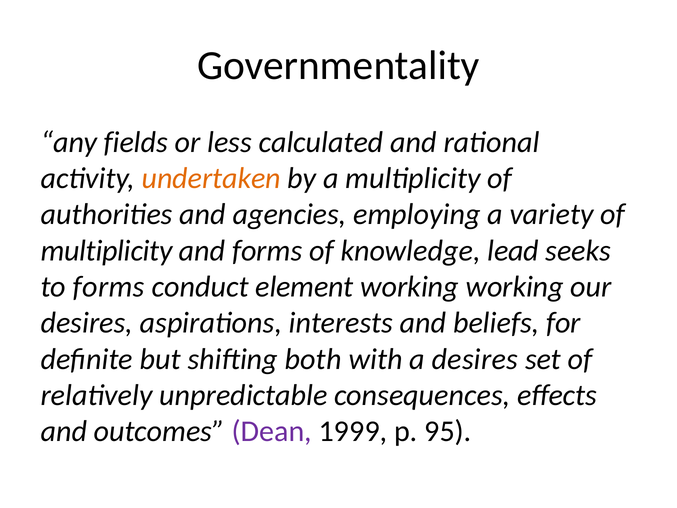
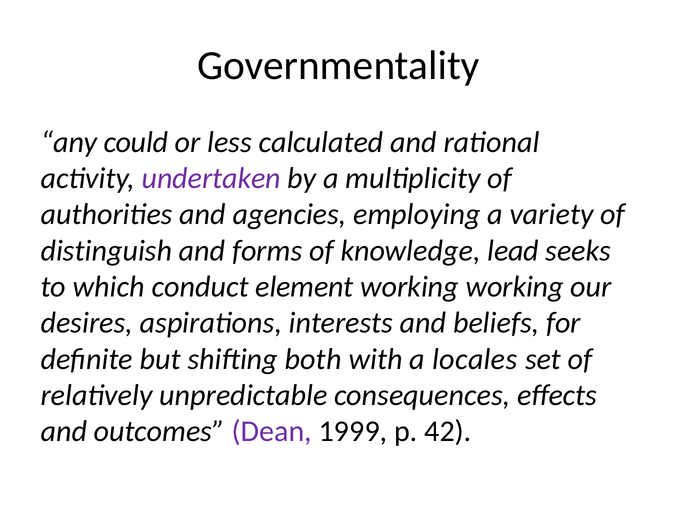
fields: fields -> could
undertaken colour: orange -> purple
multiplicity at (107, 250): multiplicity -> distinguish
to forms: forms -> which
a desires: desires -> locales
95: 95 -> 42
